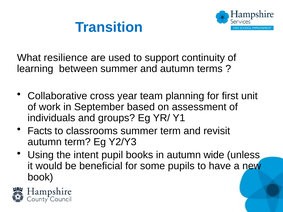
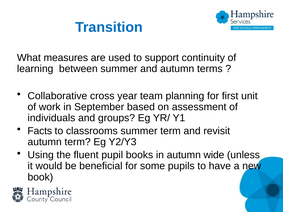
resilience: resilience -> measures
intent: intent -> fluent
